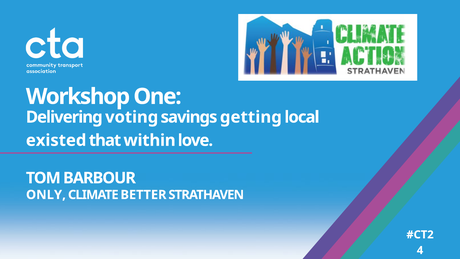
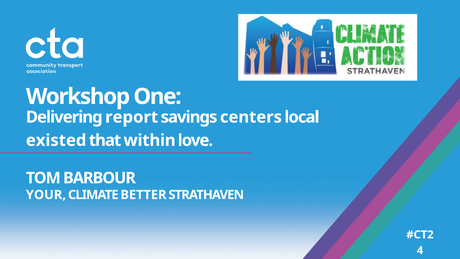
voting: voting -> report
getting: getting -> centers
ONLY: ONLY -> YOUR
